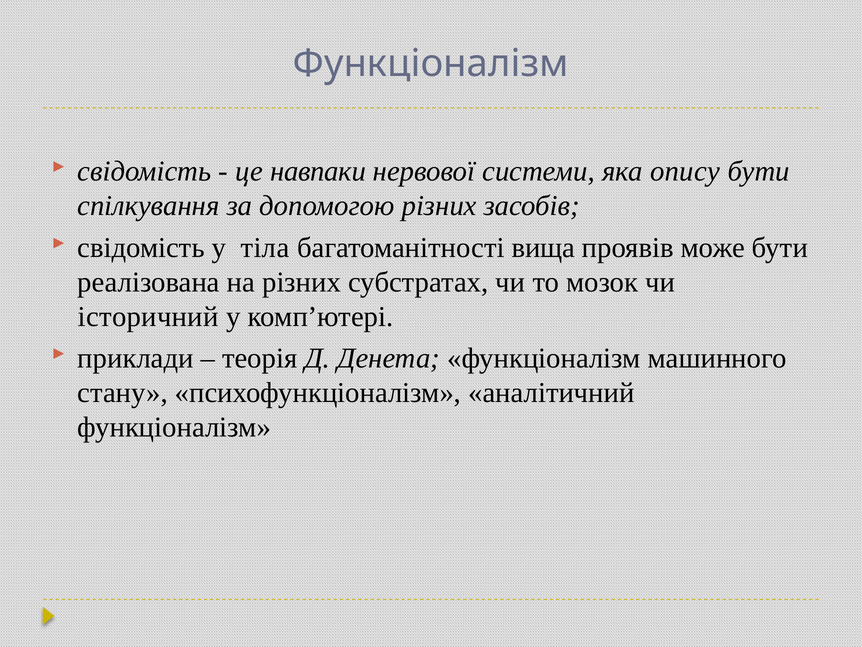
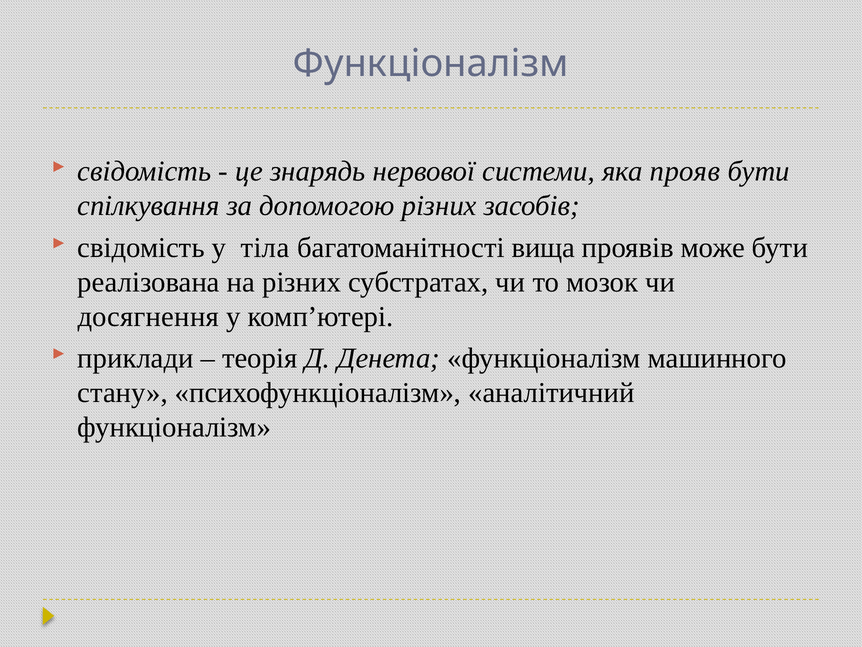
навпаки: навпаки -> знарядь
опису: опису -> прояв
історичний: історичний -> досягнення
